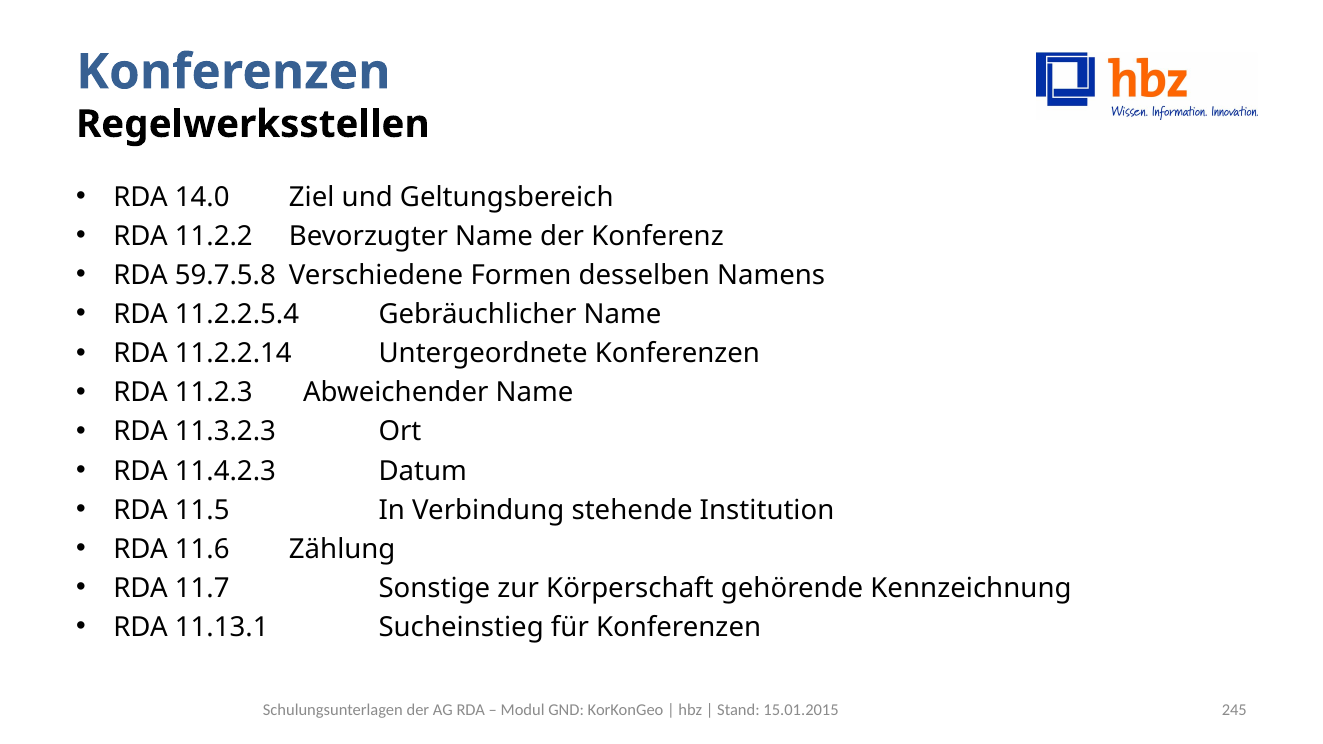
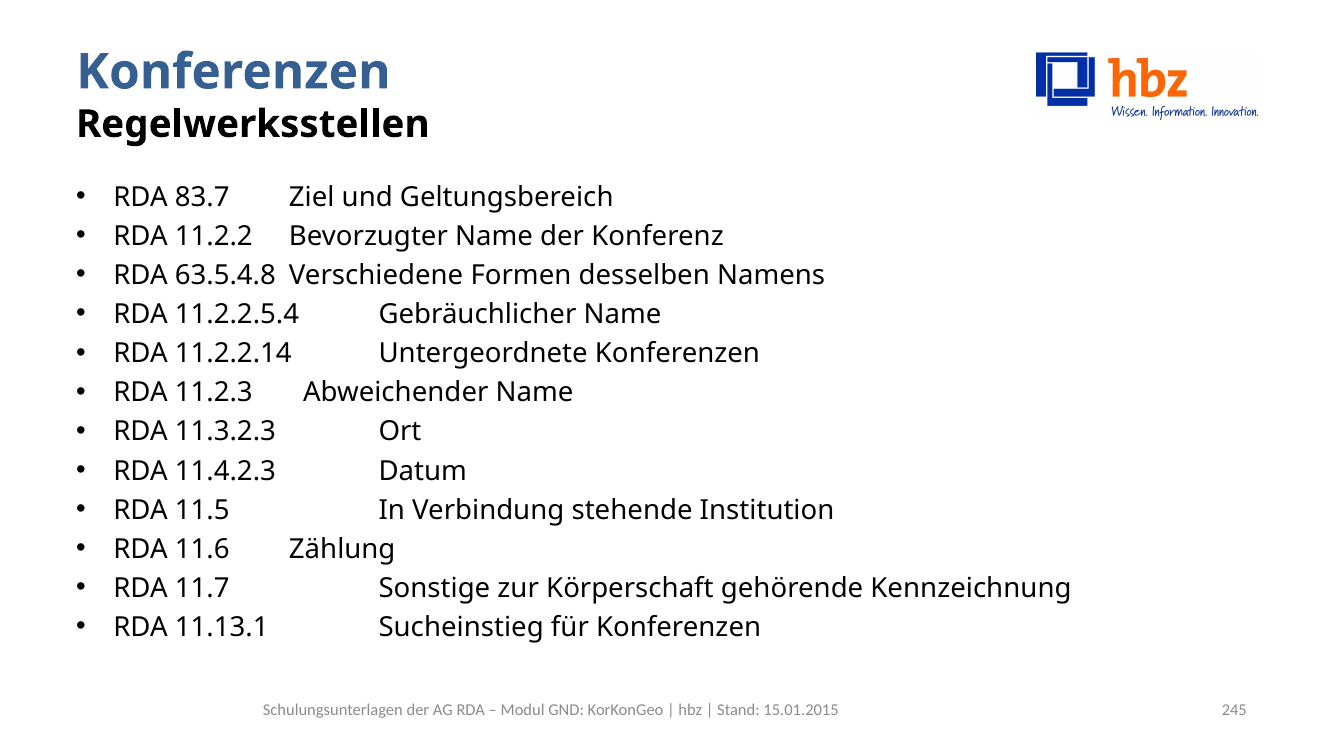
14.0: 14.0 -> 83.7
59.7.5.8: 59.7.5.8 -> 63.5.4.8
